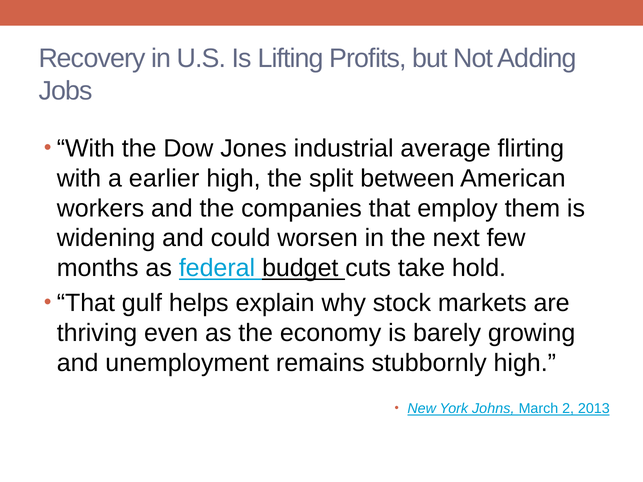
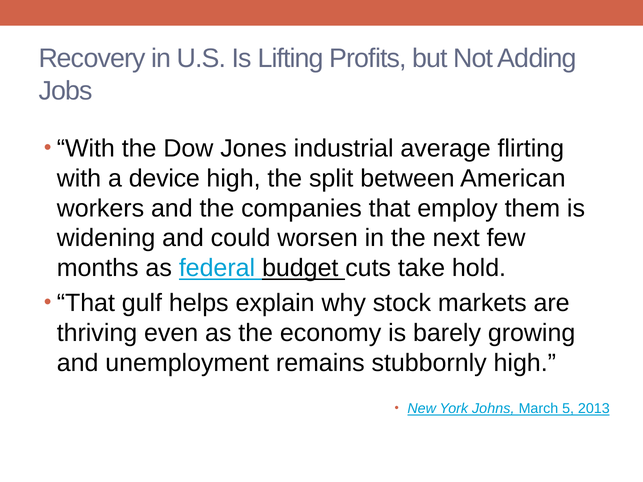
earlier: earlier -> device
2: 2 -> 5
